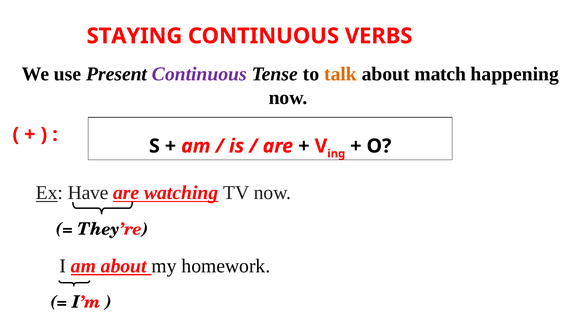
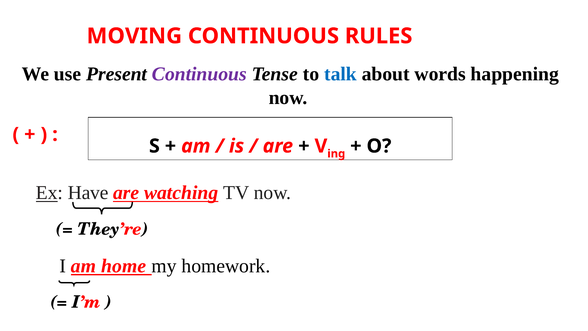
STAYING: STAYING -> MOVING
VERBS: VERBS -> RULES
talk colour: orange -> blue
match: match -> words
am about: about -> home
